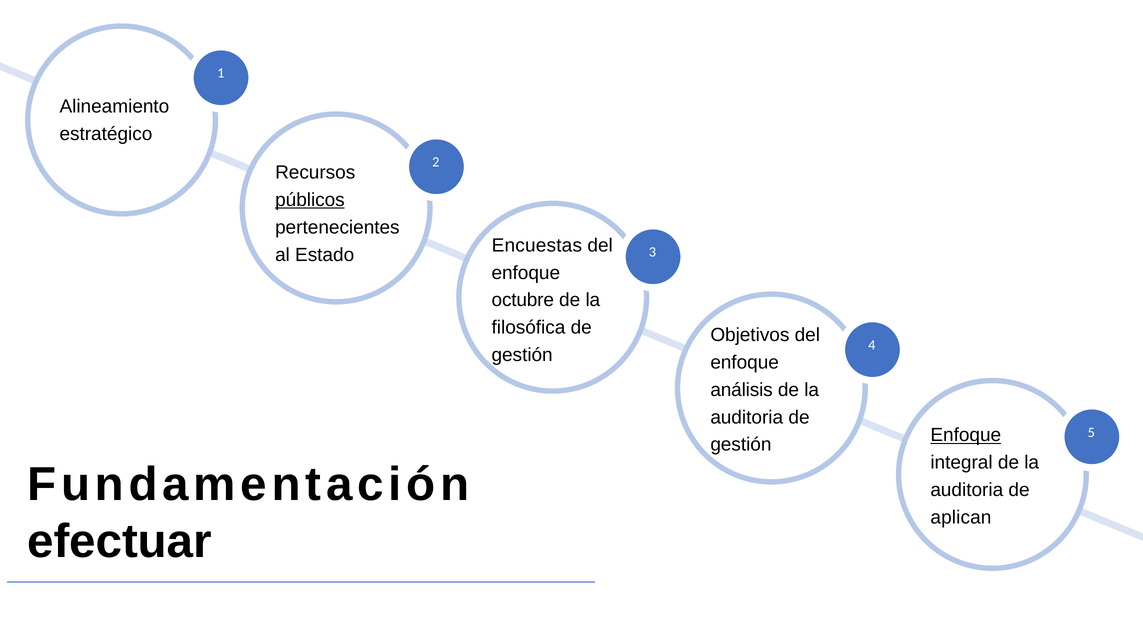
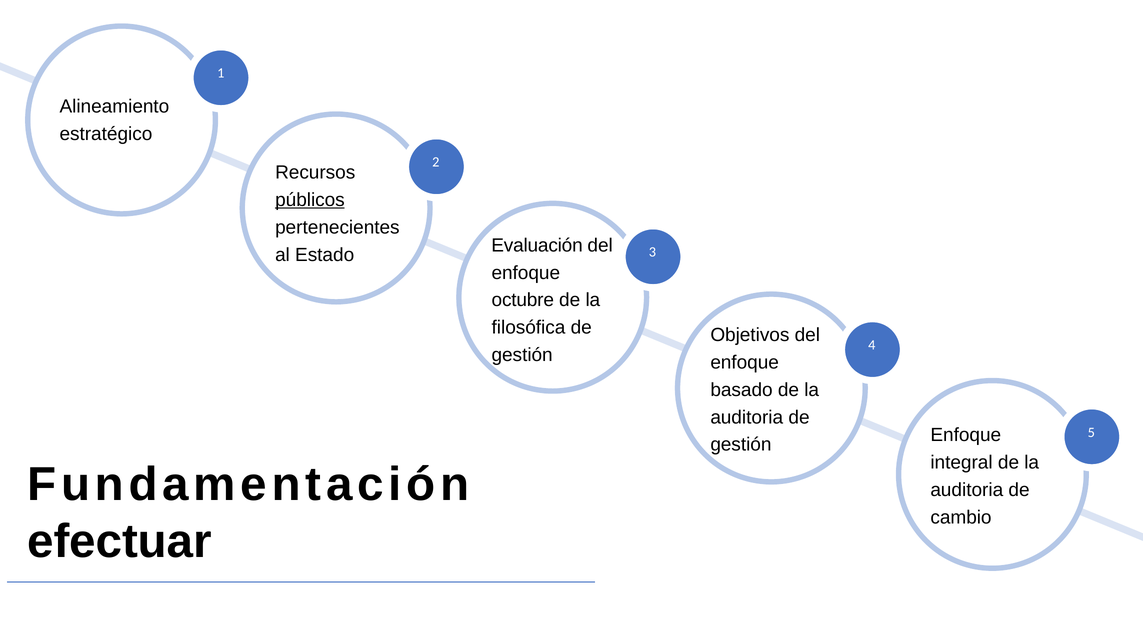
Encuestas: Encuestas -> Evaluación
análisis: análisis -> basado
Enfoque at (966, 435) underline: present -> none
aplican: aplican -> cambio
